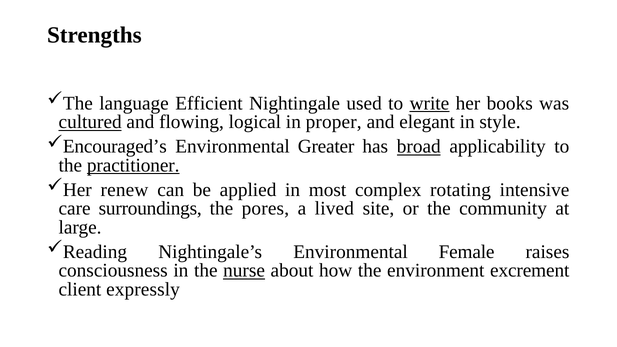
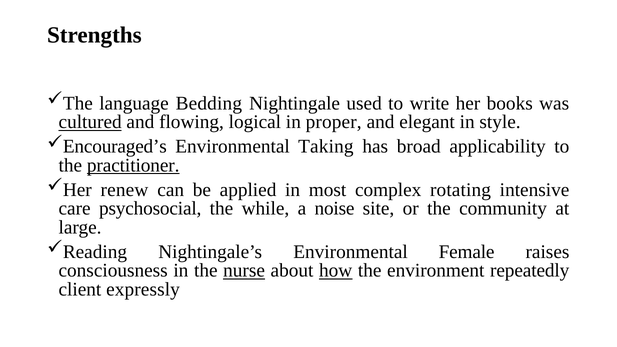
Efficient: Efficient -> Bedding
write underline: present -> none
Greater: Greater -> Taking
broad underline: present -> none
surroundings: surroundings -> psychosocial
pores: pores -> while
lived: lived -> noise
how underline: none -> present
excrement: excrement -> repeatedly
